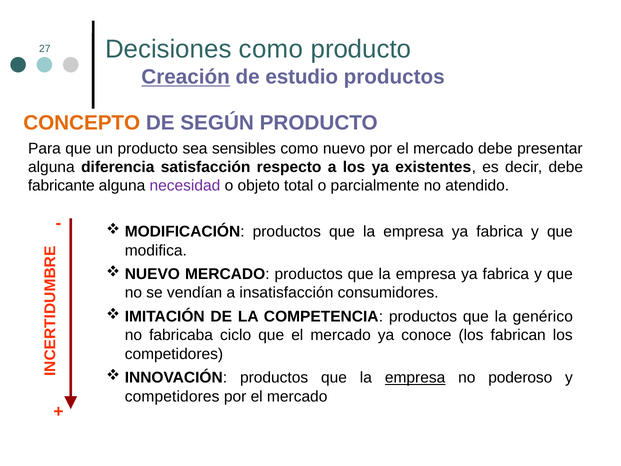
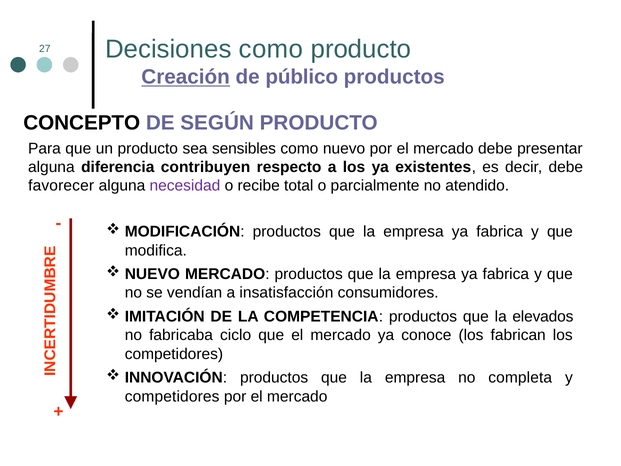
estudio: estudio -> público
CONCEPTO colour: orange -> black
satisfacción: satisfacción -> contribuyen
fabricante: fabricante -> favorecer
objeto: objeto -> recibe
genérico: genérico -> elevados
empresa at (415, 378) underline: present -> none
poderoso: poderoso -> completa
